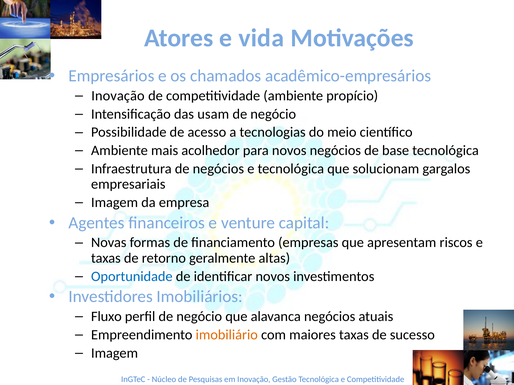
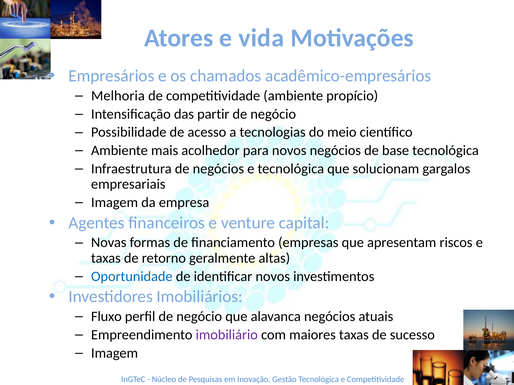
Inovação at (118, 96): Inovação -> Melhoria
usam: usam -> partir
imobiliário colour: orange -> purple
